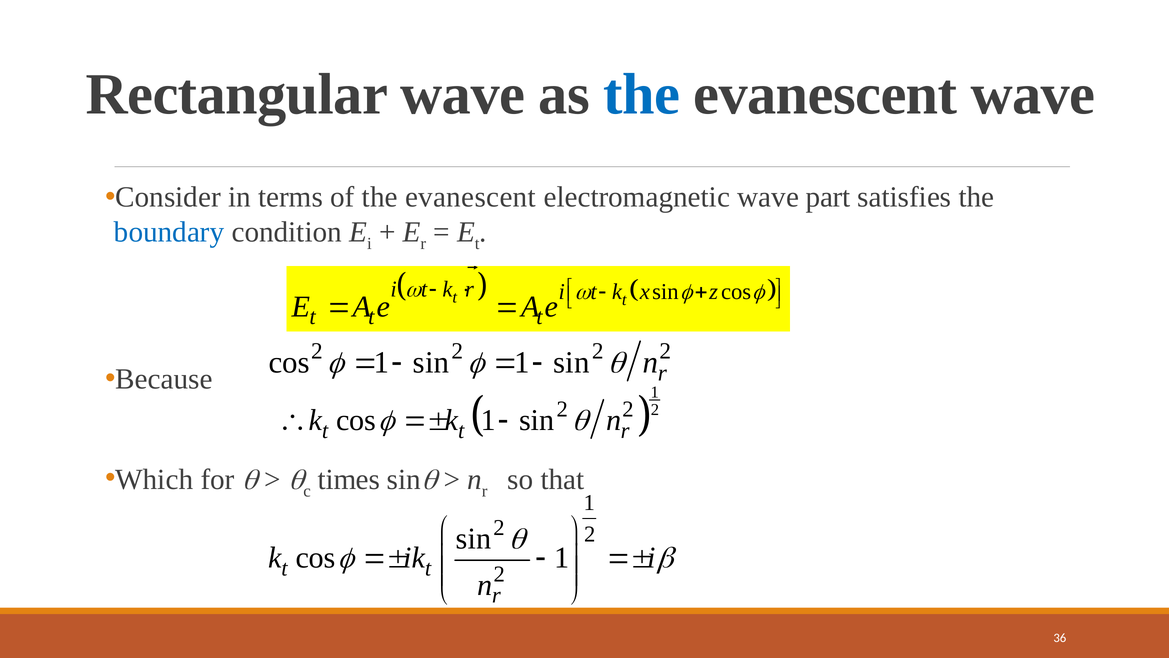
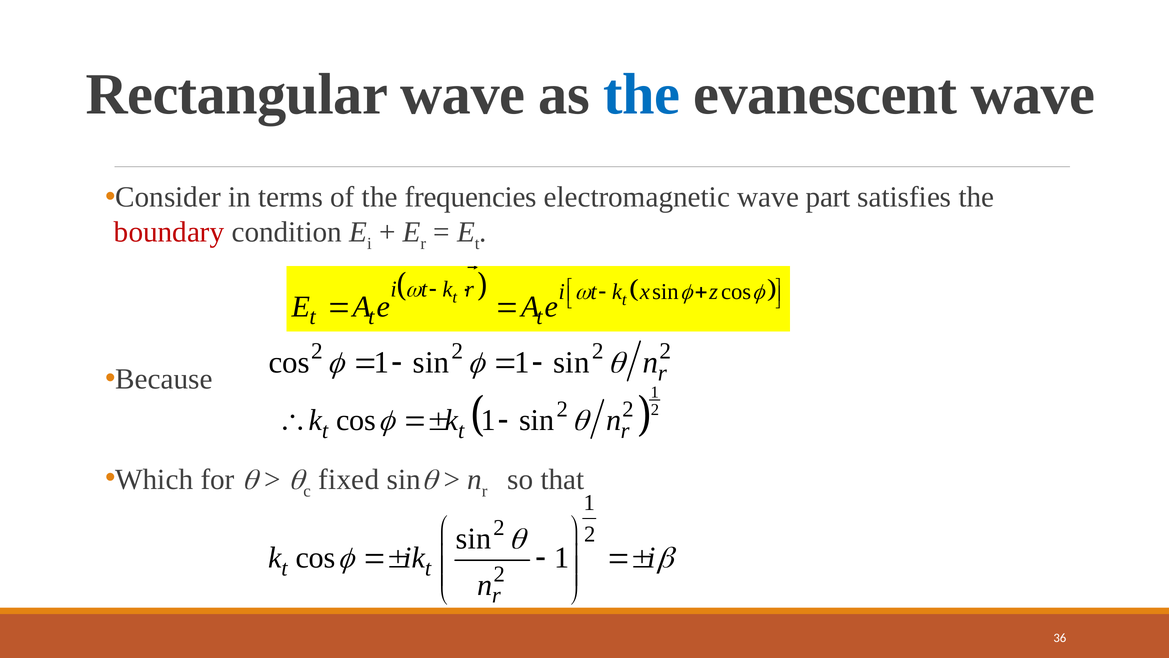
of the evanescent: evanescent -> frequencies
boundary colour: blue -> red
times: times -> fixed
